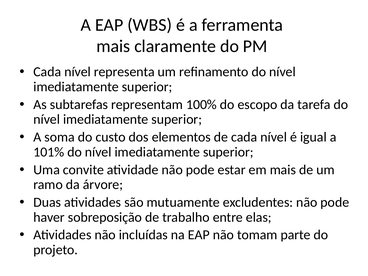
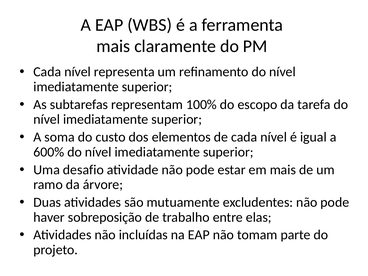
101%: 101% -> 600%
convite: convite -> desafio
